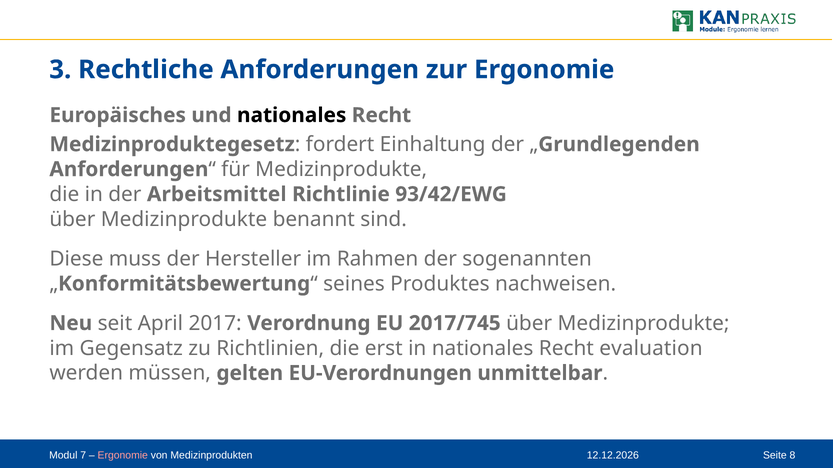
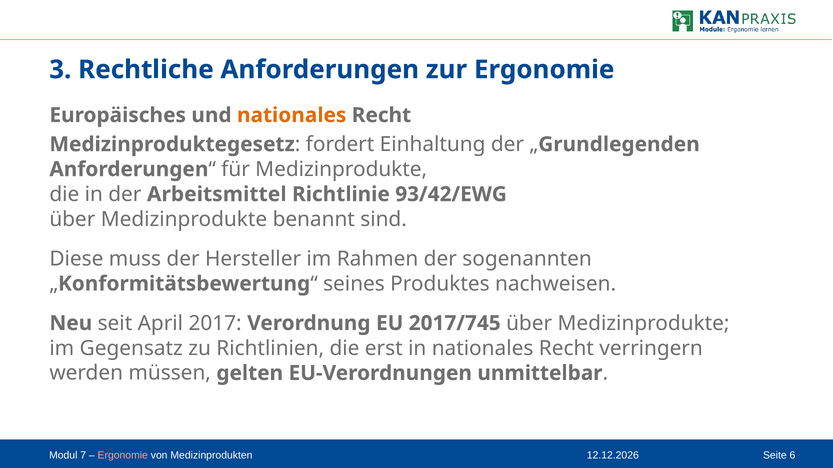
nationales at (292, 115) colour: black -> orange
evaluation: evaluation -> verringern
8: 8 -> 6
